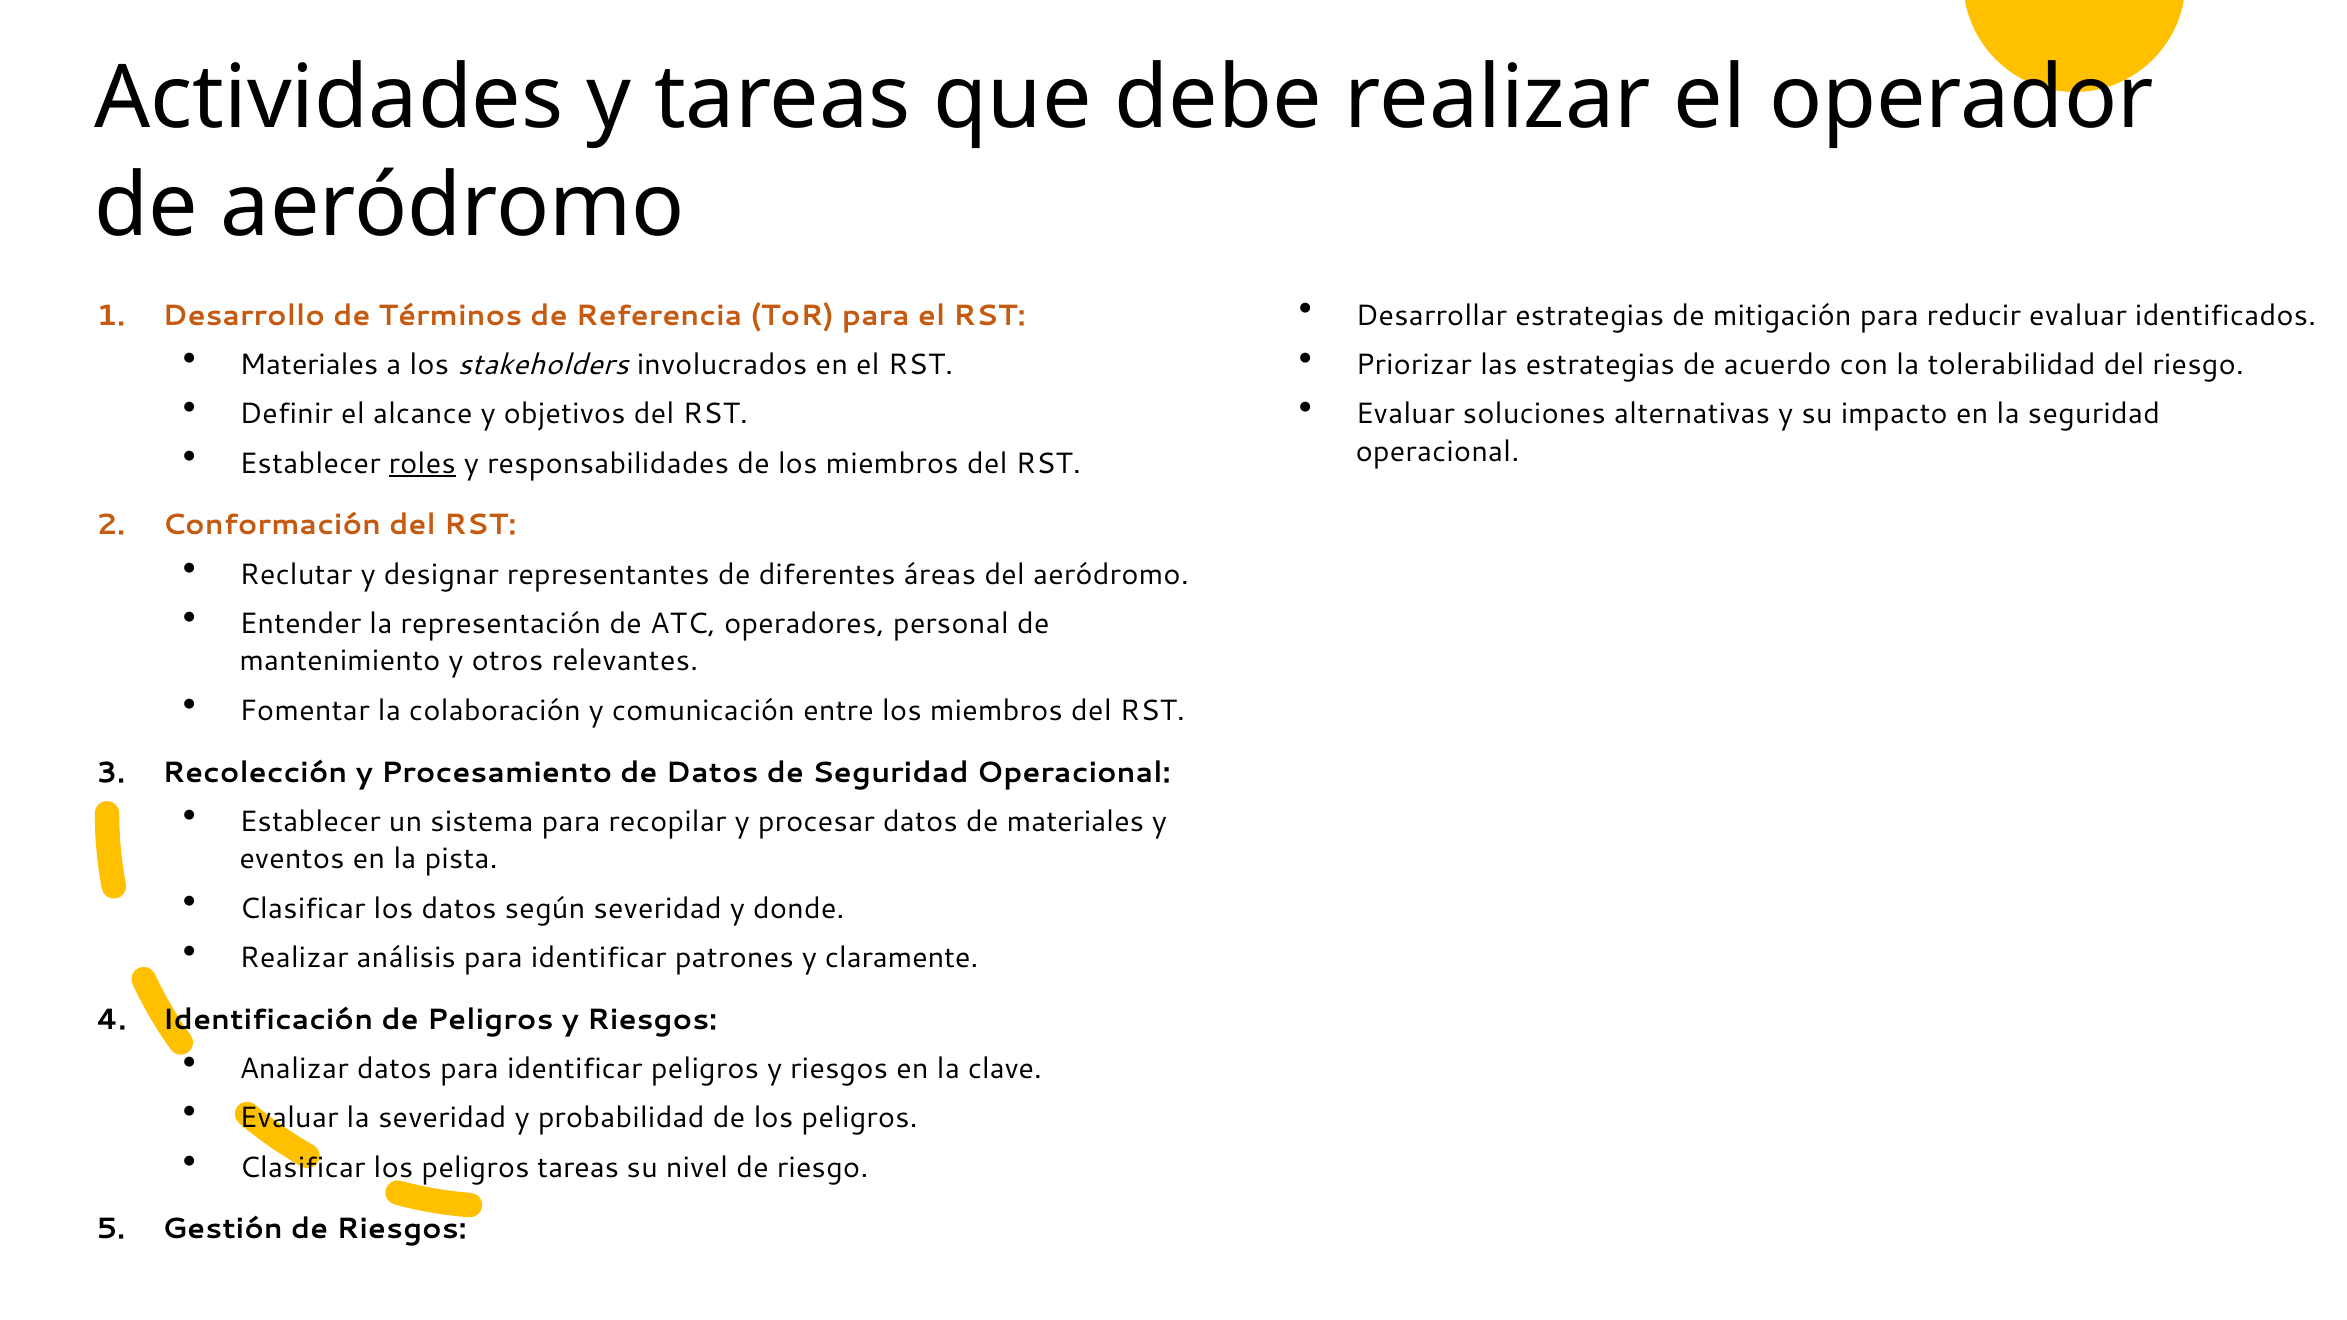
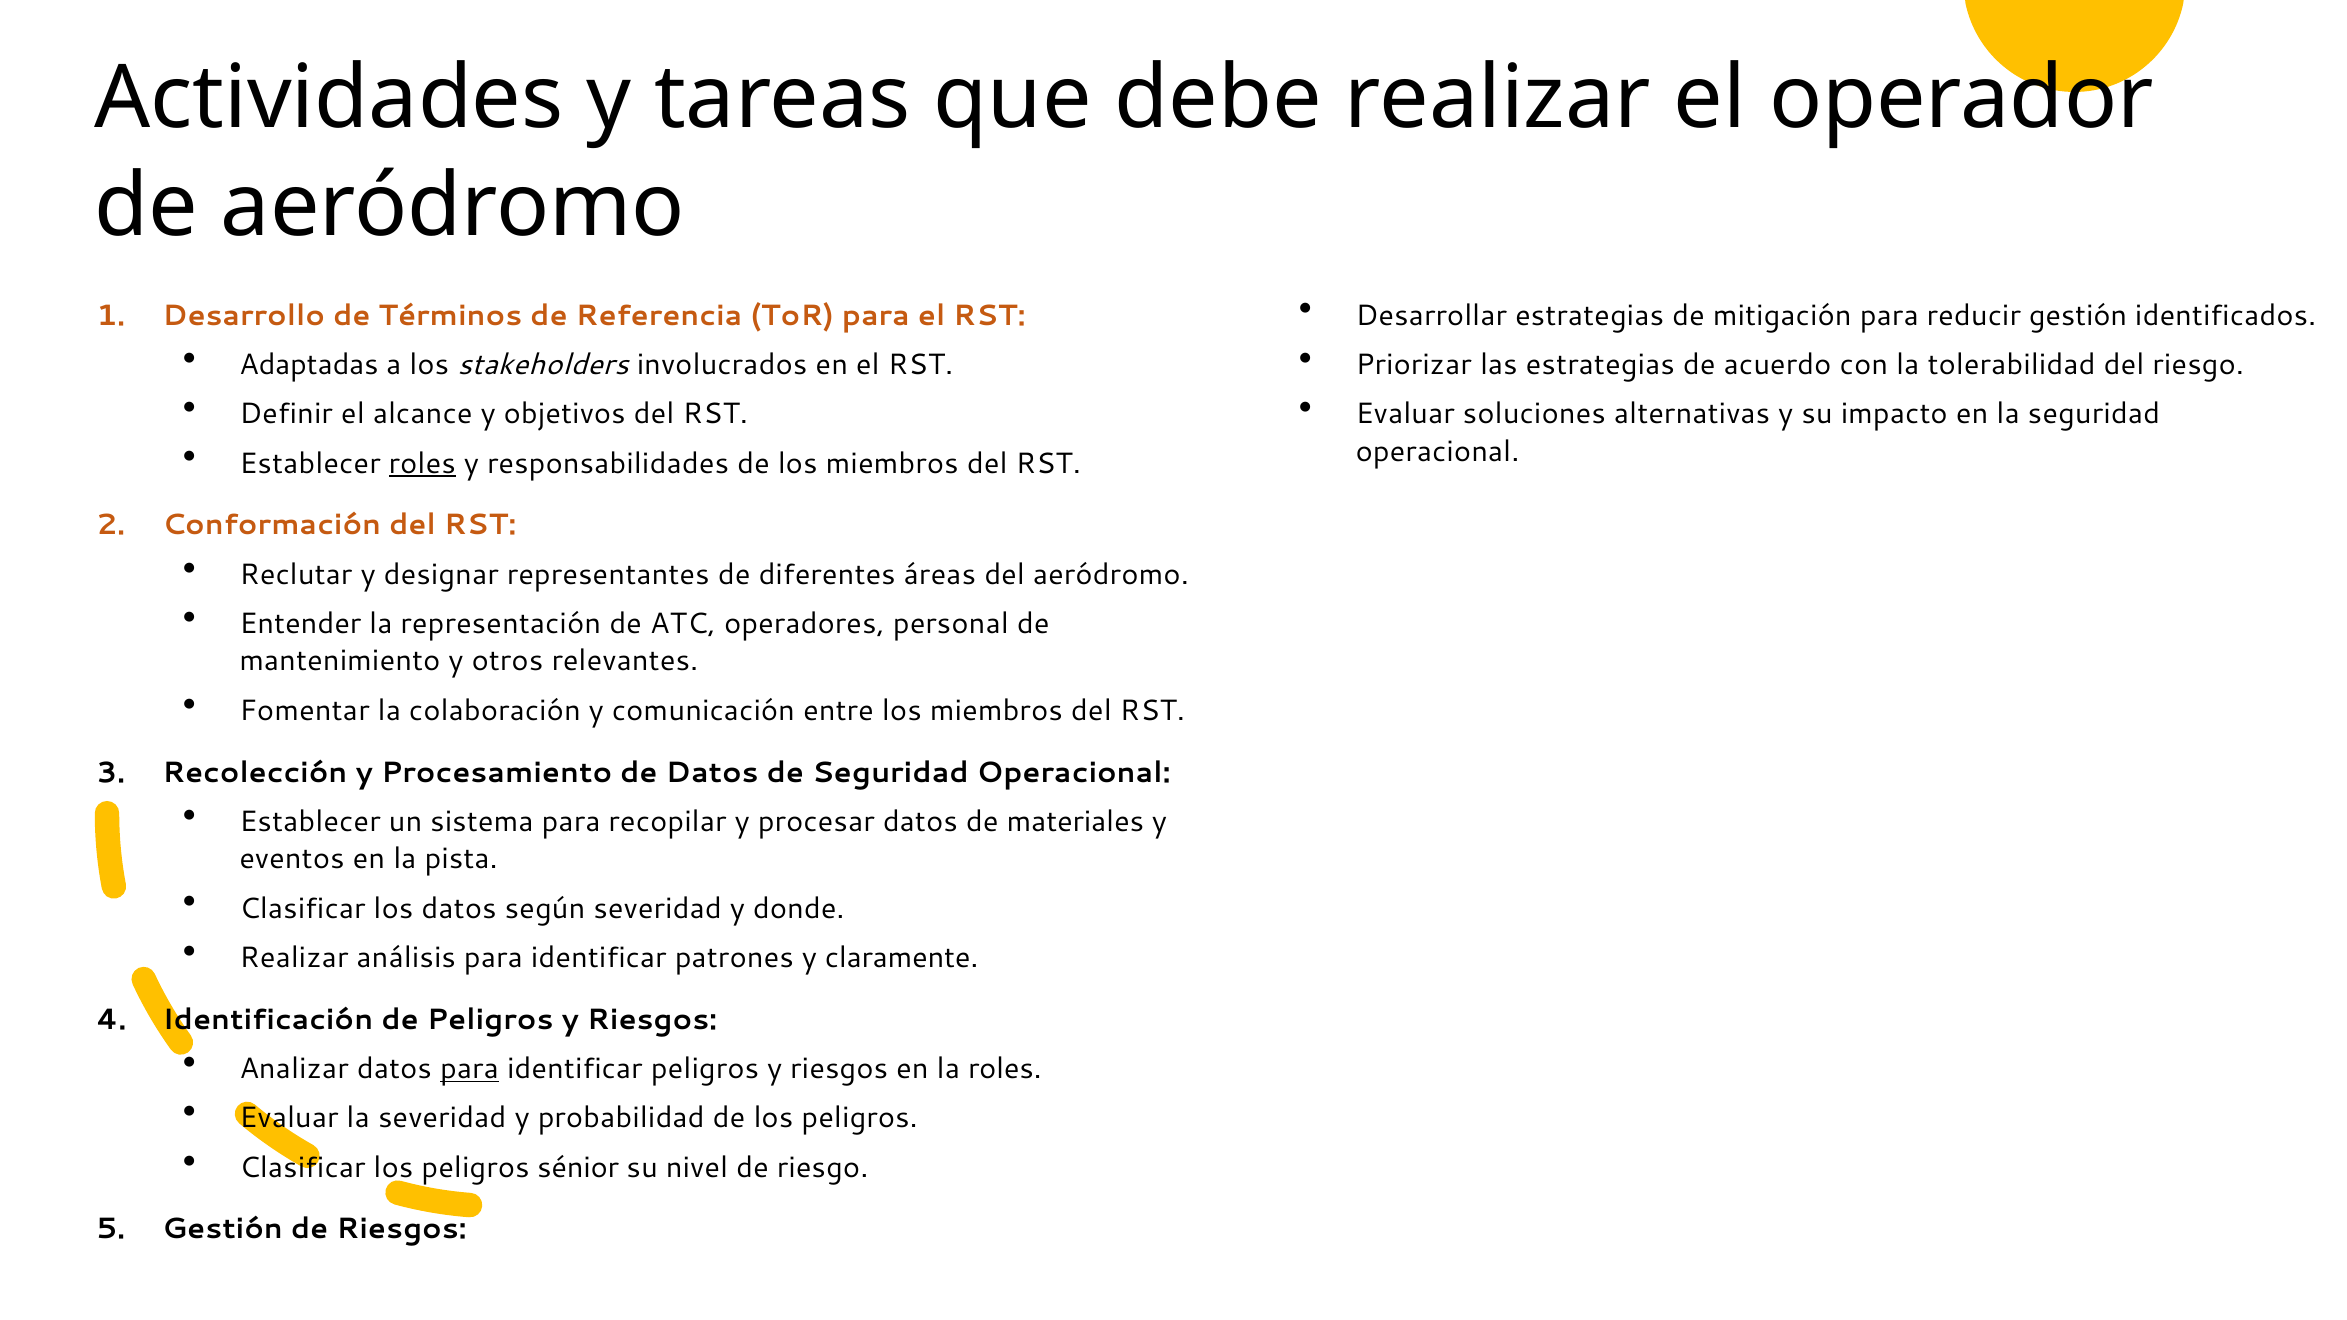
reducir evaluar: evaluar -> gestión
Materiales at (309, 365): Materiales -> Adaptadas
para at (469, 1069) underline: none -> present
la clave: clave -> roles
peligros tareas: tareas -> sénior
